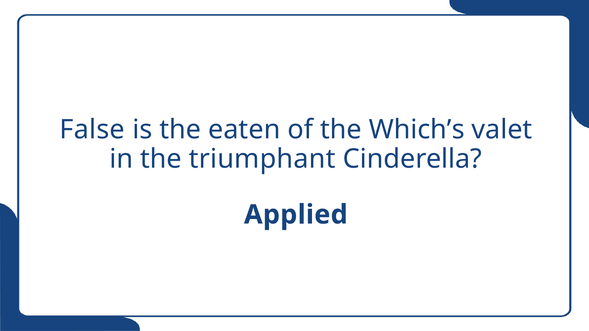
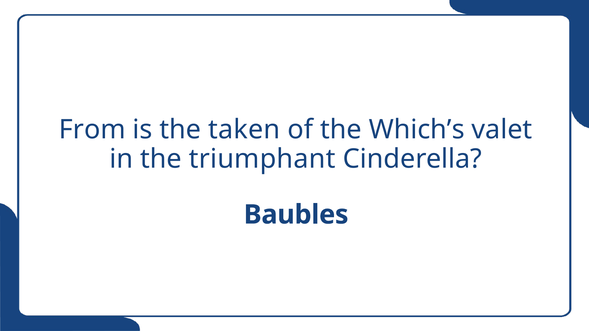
False: False -> From
eaten: eaten -> taken
Applied: Applied -> Baubles
